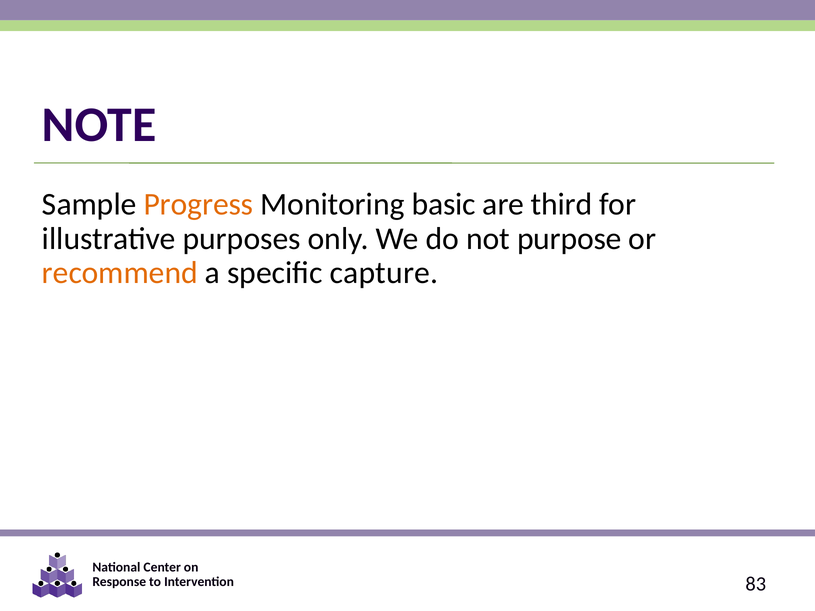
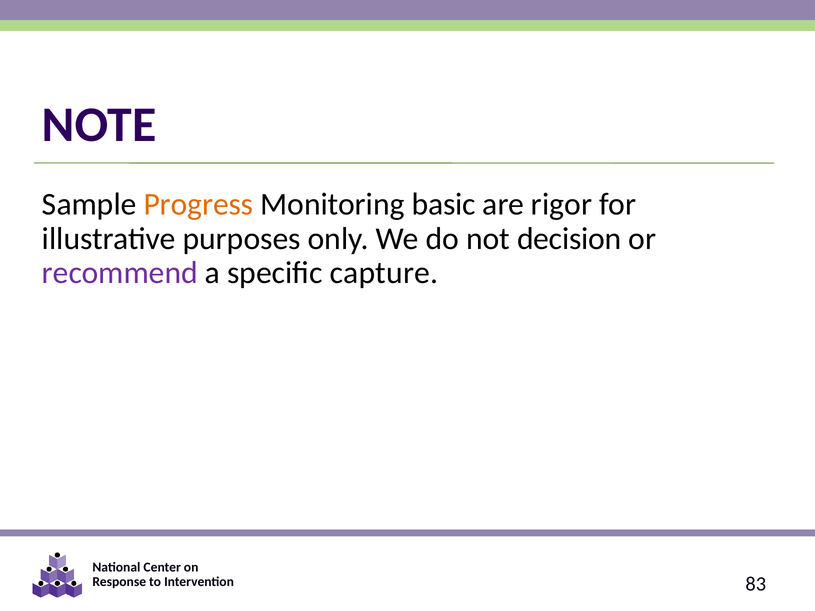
third: third -> rigor
purpose: purpose -> decision
recommend colour: orange -> purple
